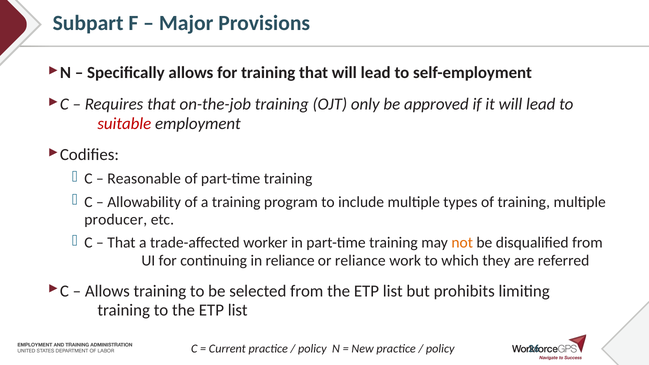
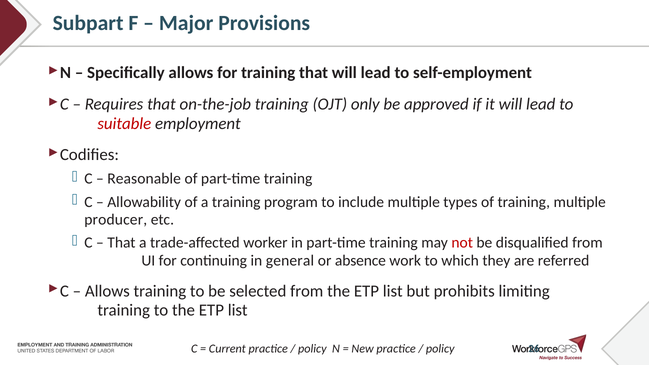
not colour: orange -> red
in reliance: reliance -> general
or reliance: reliance -> absence
